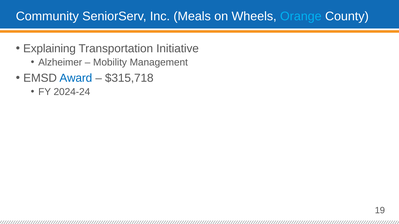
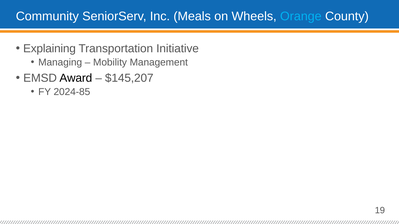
Alzheimer: Alzheimer -> Managing
Award colour: blue -> black
$315,718: $315,718 -> $145,207
2024-24: 2024-24 -> 2024-85
